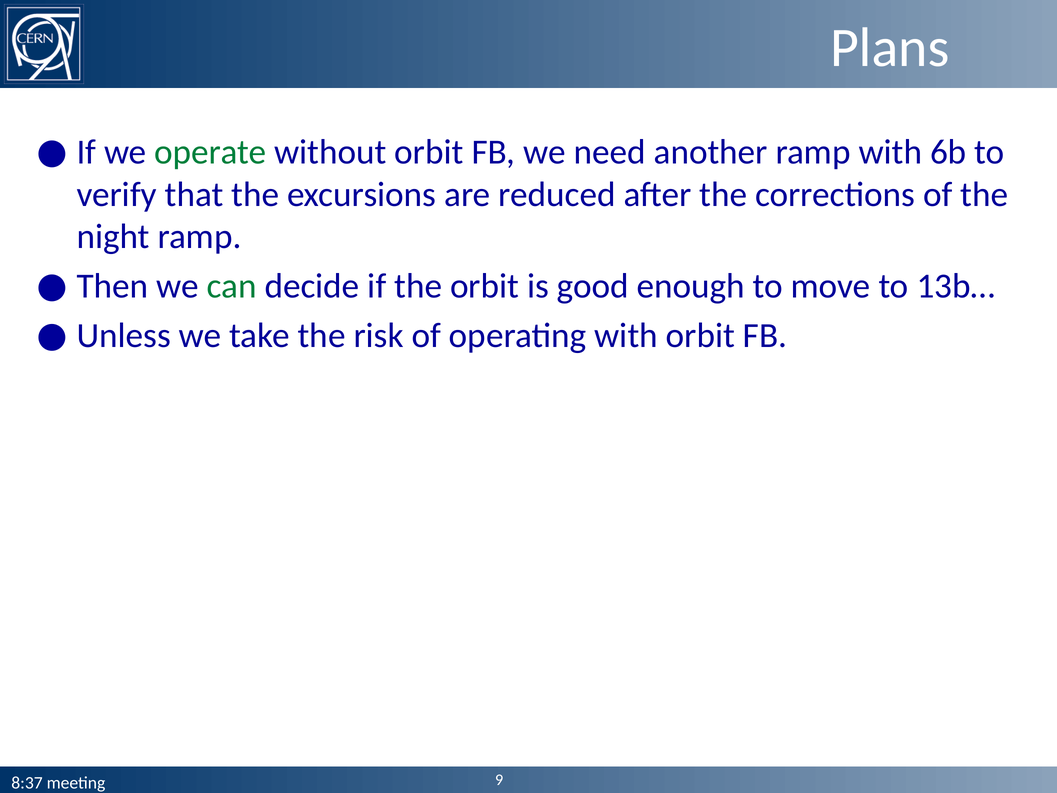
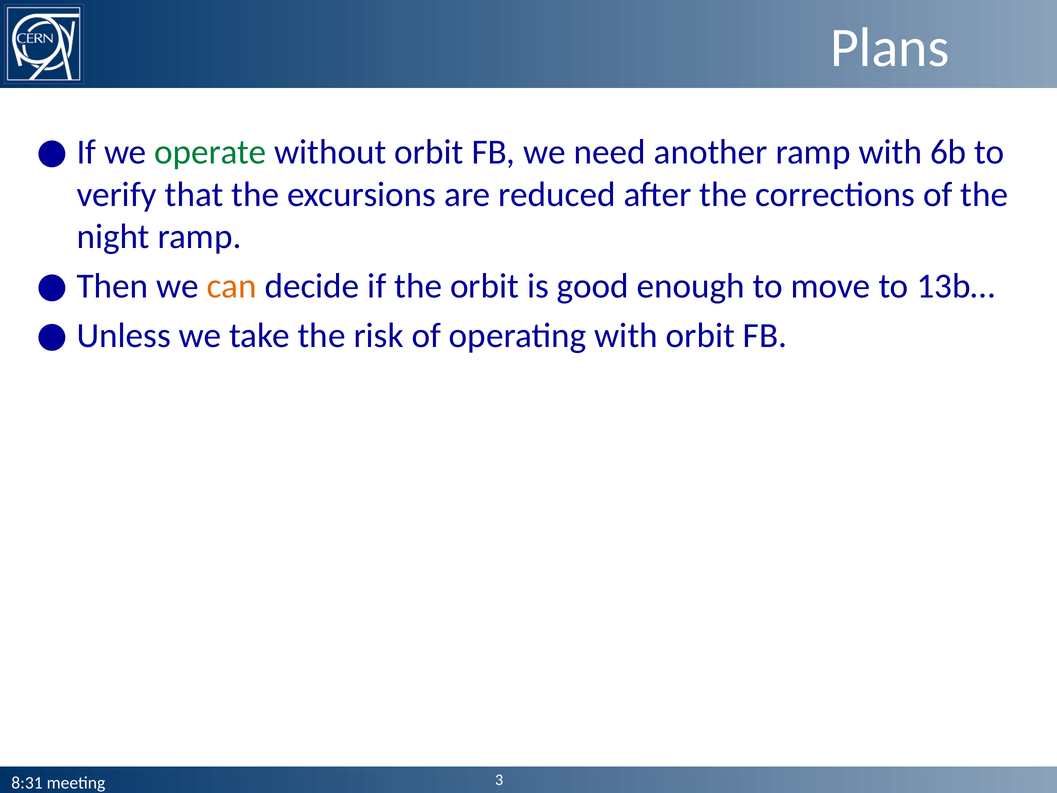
can colour: green -> orange
8:37: 8:37 -> 8:31
9: 9 -> 3
